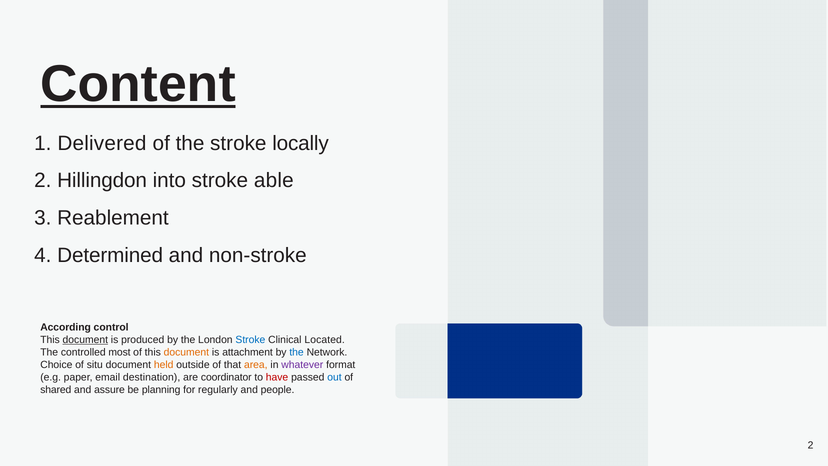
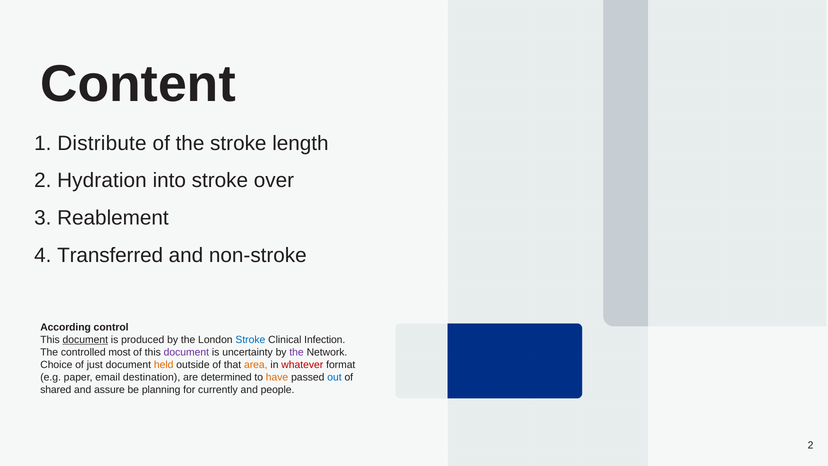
Content underline: present -> none
Delivered: Delivered -> Distribute
locally: locally -> length
Hillingdon: Hillingdon -> Hydration
able: able -> over
Determined: Determined -> Transferred
Located: Located -> Infection
document at (186, 352) colour: orange -> purple
attachment: attachment -> uncertainty
the at (297, 352) colour: blue -> purple
situ: situ -> just
whatever colour: purple -> red
coordinator: coordinator -> determined
have colour: red -> orange
regularly: regularly -> currently
